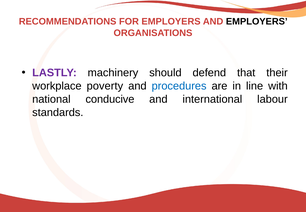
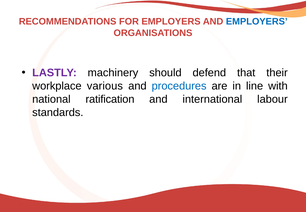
EMPLOYERS at (257, 22) colour: black -> blue
poverty: poverty -> various
conducive: conducive -> ratification
